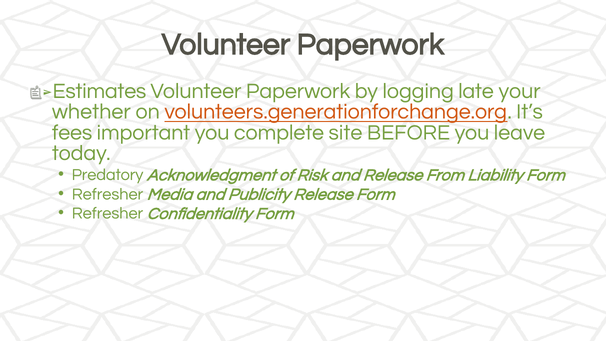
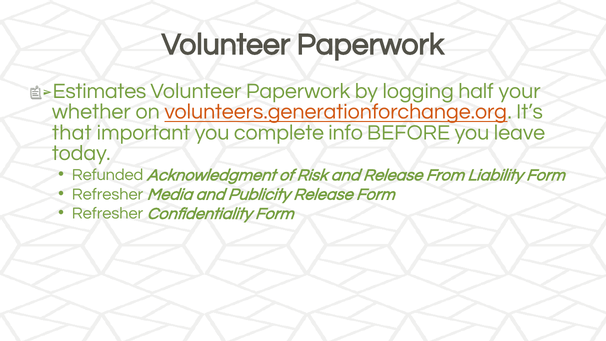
late: late -> half
fees: fees -> that
site: site -> info
Predatory: Predatory -> Refunded
